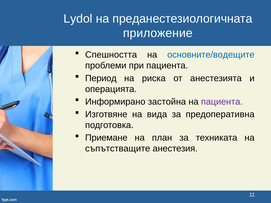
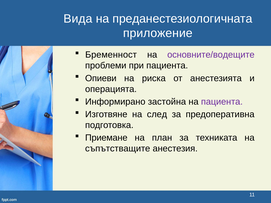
Lydol: Lydol -> Вида
Спешността: Спешността -> Бременност
основните/водещите colour: blue -> purple
Период: Период -> Опиеви
вида: вида -> след
